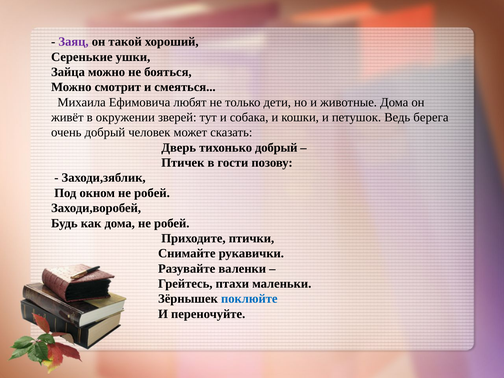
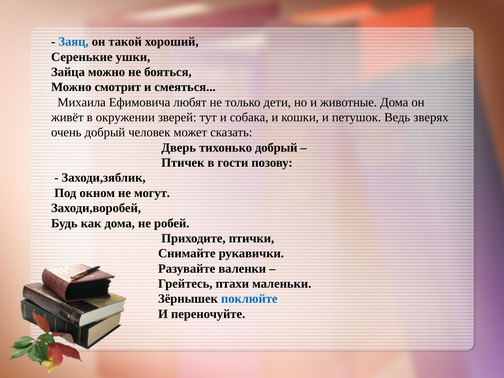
Заяц colour: purple -> blue
берега: берега -> зверях
окном не робей: робей -> могут
